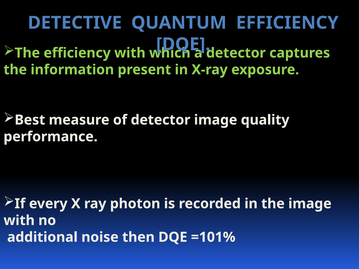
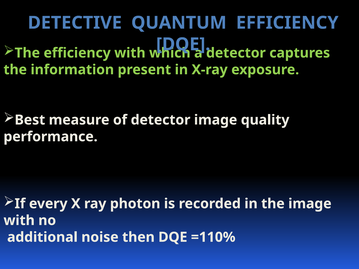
=101%: =101% -> =110%
